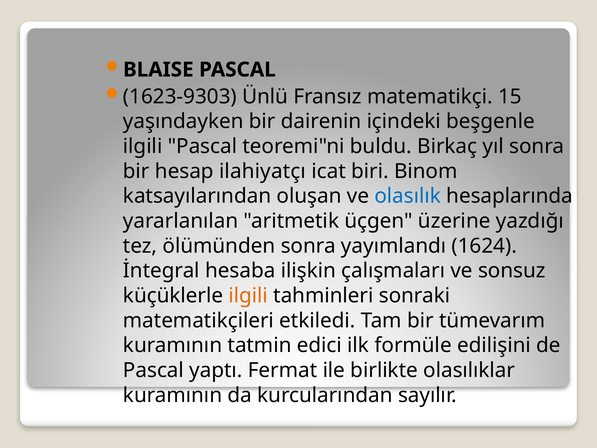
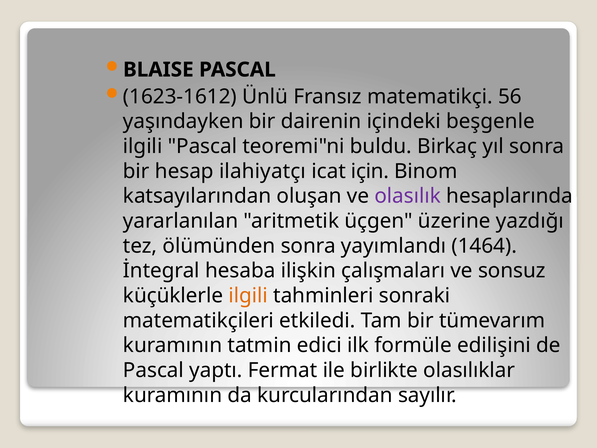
1623-9303: 1623-9303 -> 1623-1612
15: 15 -> 56
biri: biri -> için
olasılık colour: blue -> purple
1624: 1624 -> 1464
